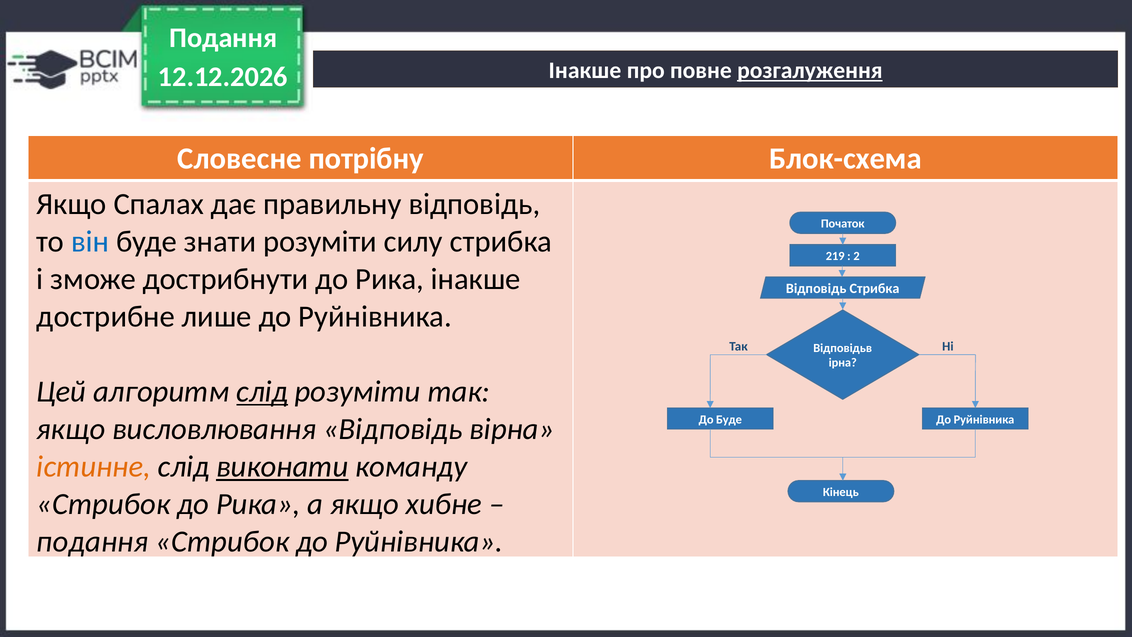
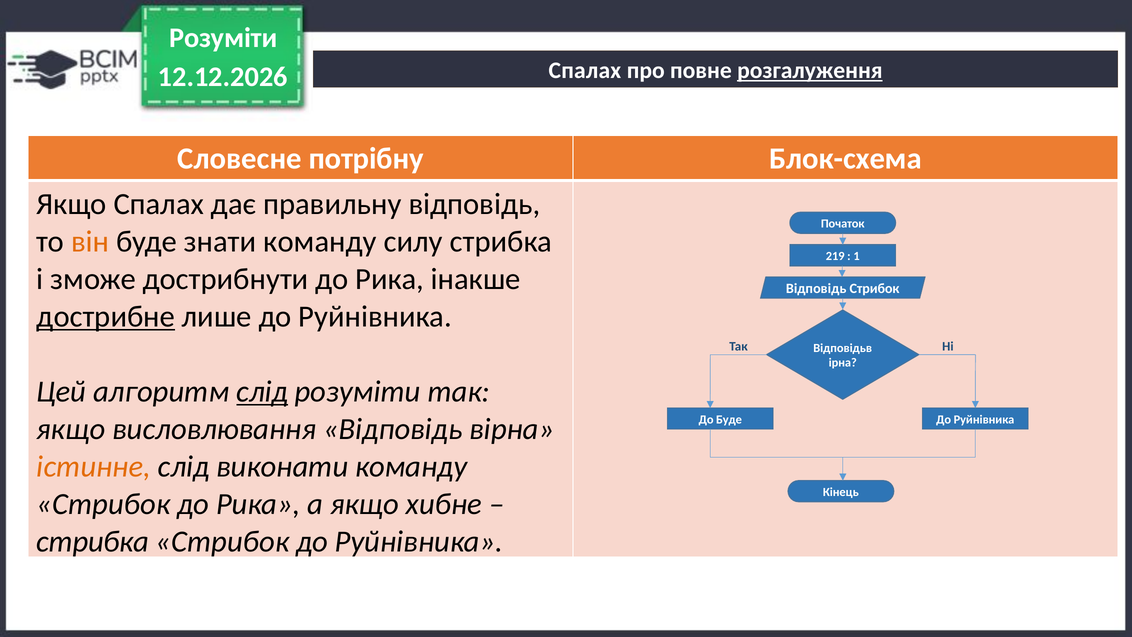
Подання at (223, 38): Подання -> Розуміти
Інакше at (585, 71): Інакше -> Спалах
він colour: blue -> orange
знати розуміти: розуміти -> команду
2: 2 -> 1
Відповідь Стрибка: Стрибка -> Стрибок
дострибне underline: none -> present
виконати underline: present -> none
подання at (92, 541): подання -> стрибка
